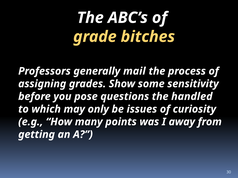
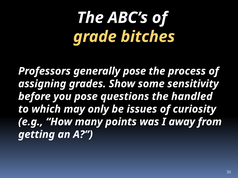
generally mail: mail -> pose
